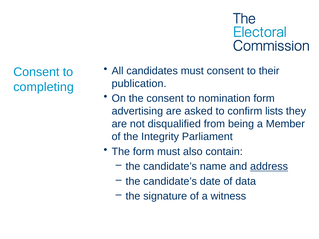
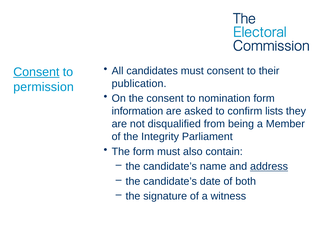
Consent at (36, 72) underline: none -> present
completing: completing -> permission
advertising: advertising -> information
data: data -> both
